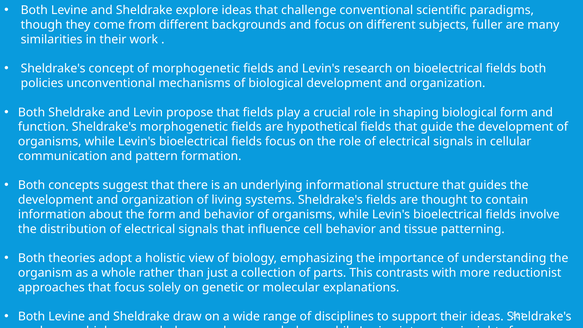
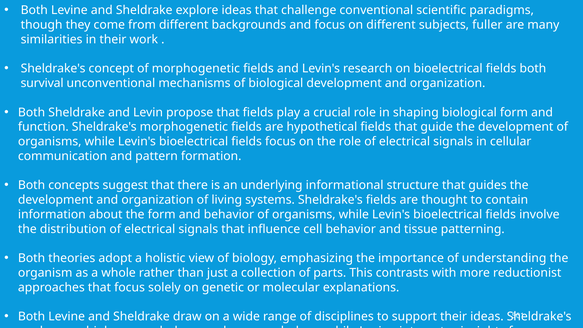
policies: policies -> survival
